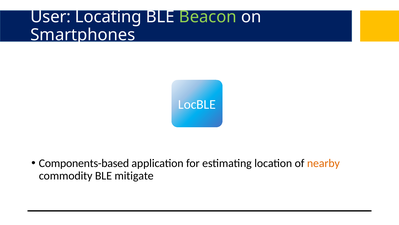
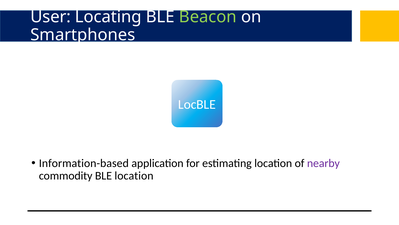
Components-based: Components-based -> Information-based
nearby colour: orange -> purple
BLE mitigate: mitigate -> location
